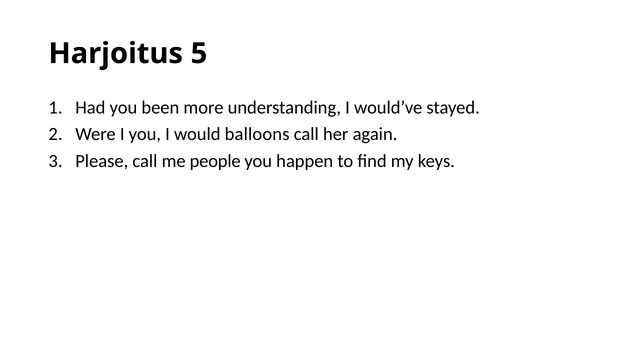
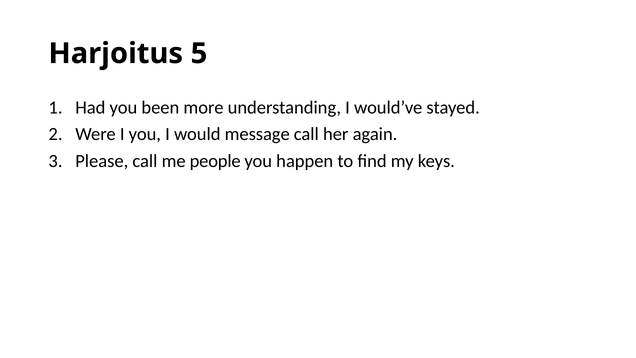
balloons: balloons -> message
